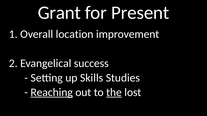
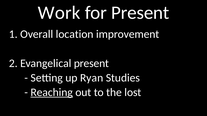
Grant: Grant -> Work
Evangelical success: success -> present
Skills: Skills -> Ryan
the underline: present -> none
